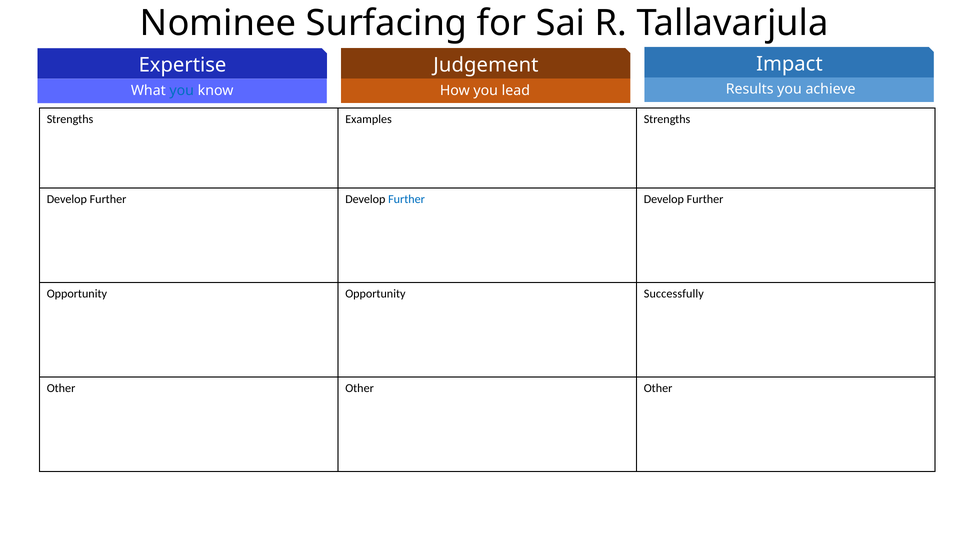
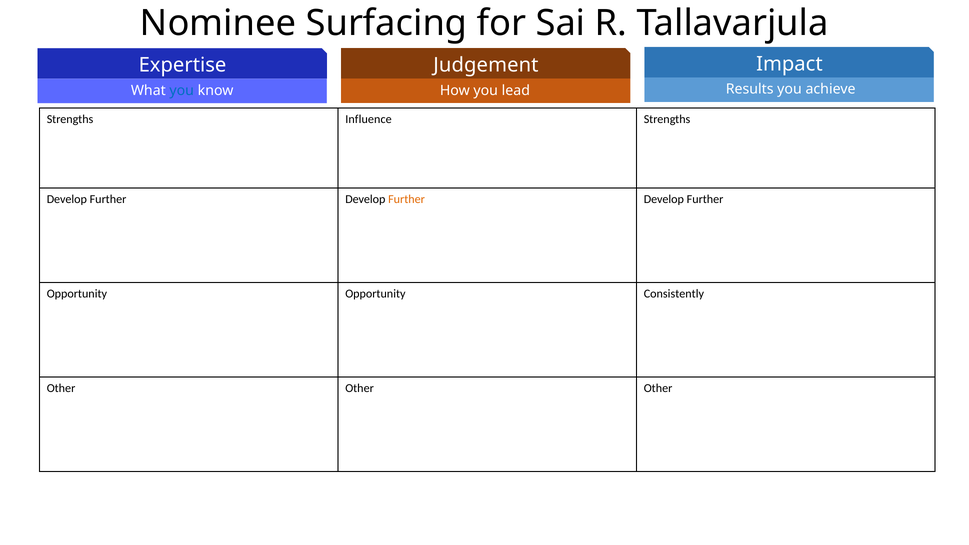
Examples: Examples -> Influence
Further at (407, 199) colour: blue -> orange
Successfully: Successfully -> Consistently
